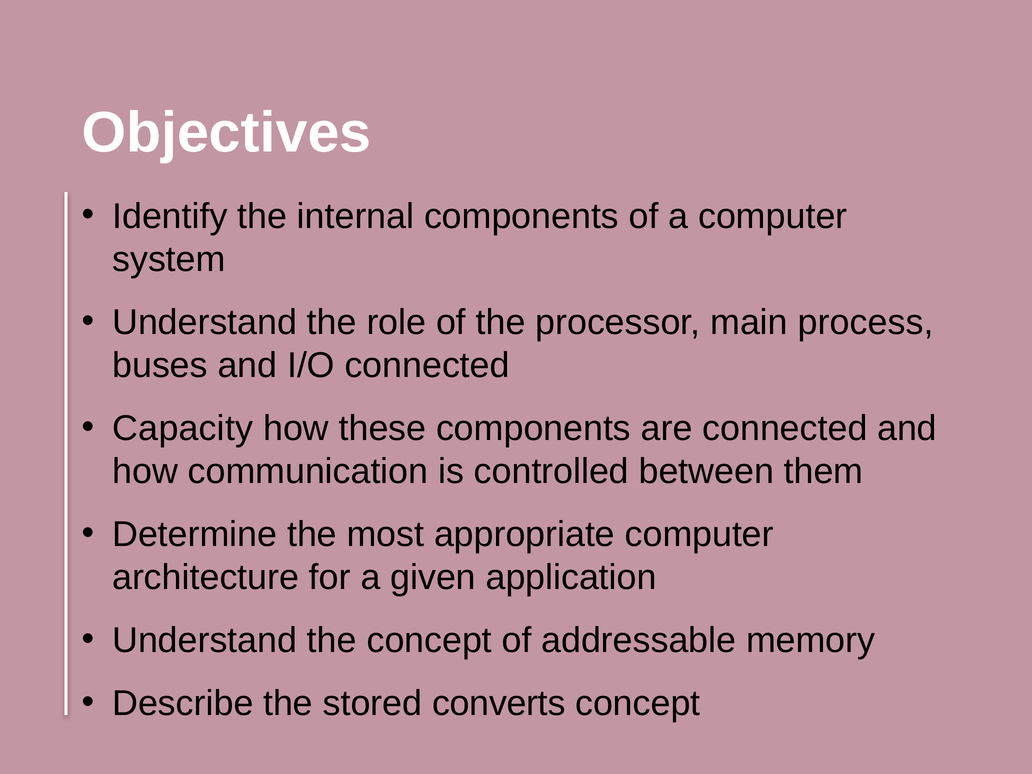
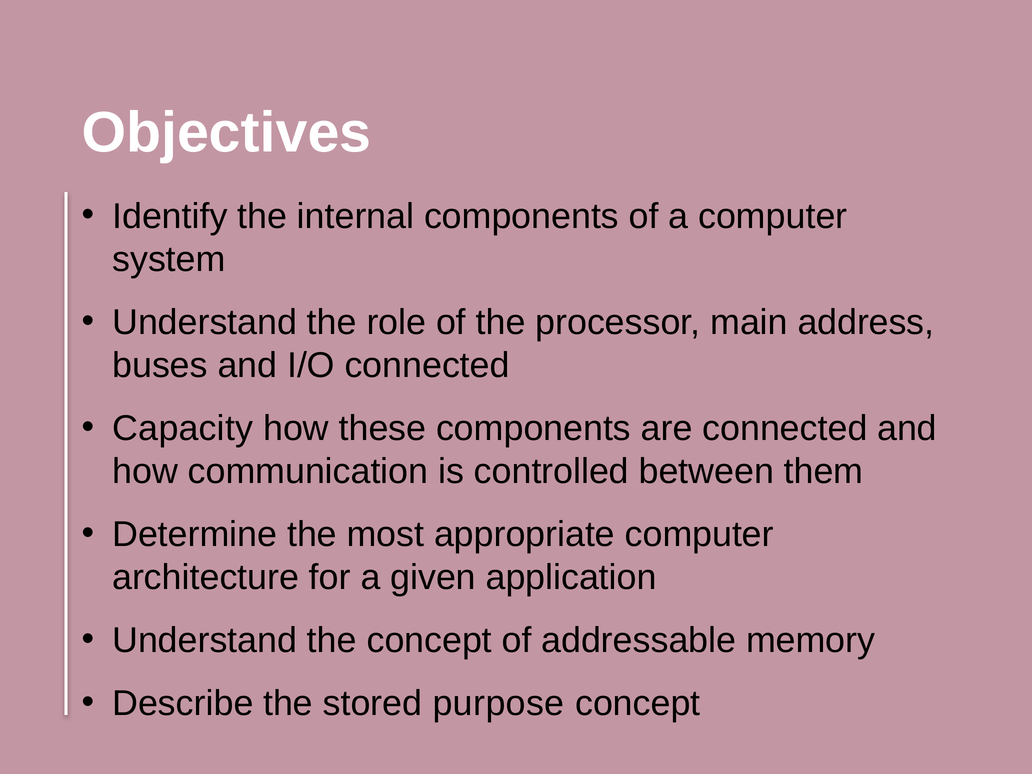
process: process -> address
converts: converts -> purpose
